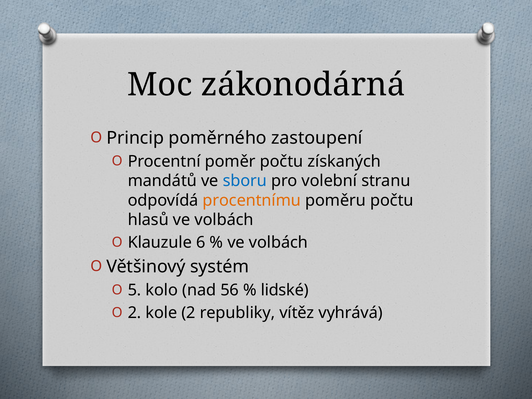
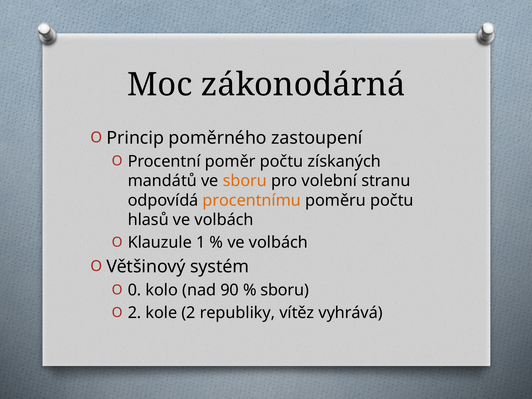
sboru at (245, 181) colour: blue -> orange
6: 6 -> 1
5: 5 -> 0
56: 56 -> 90
lidské at (285, 290): lidské -> sboru
